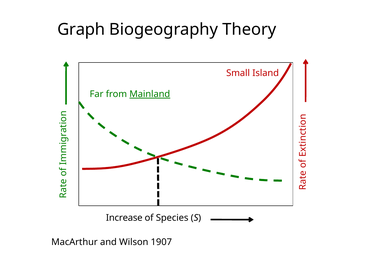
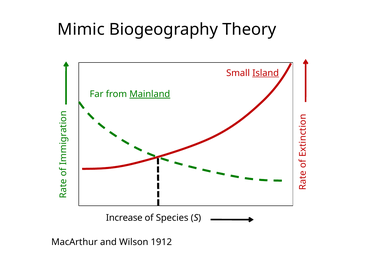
Graph: Graph -> Mimic
Island underline: none -> present
1907: 1907 -> 1912
